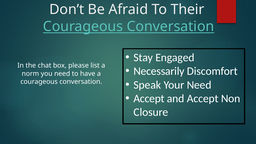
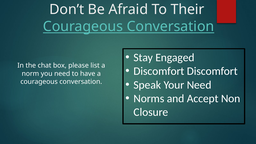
Necessarily at (159, 71): Necessarily -> Discomfort
Accept at (149, 99): Accept -> Norms
